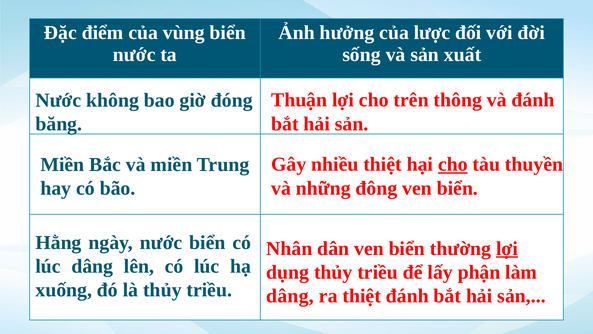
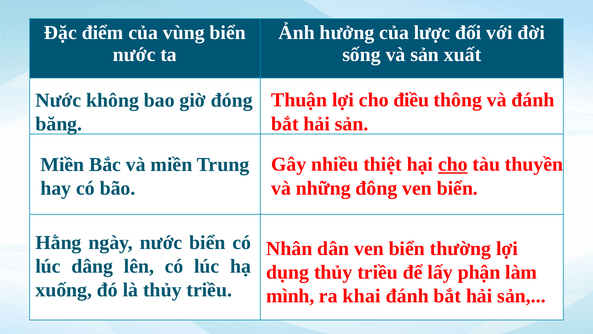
trên: trên -> điều
lợi at (507, 248) underline: present -> none
dâng at (290, 296): dâng -> mình
ra thiệt: thiệt -> khai
